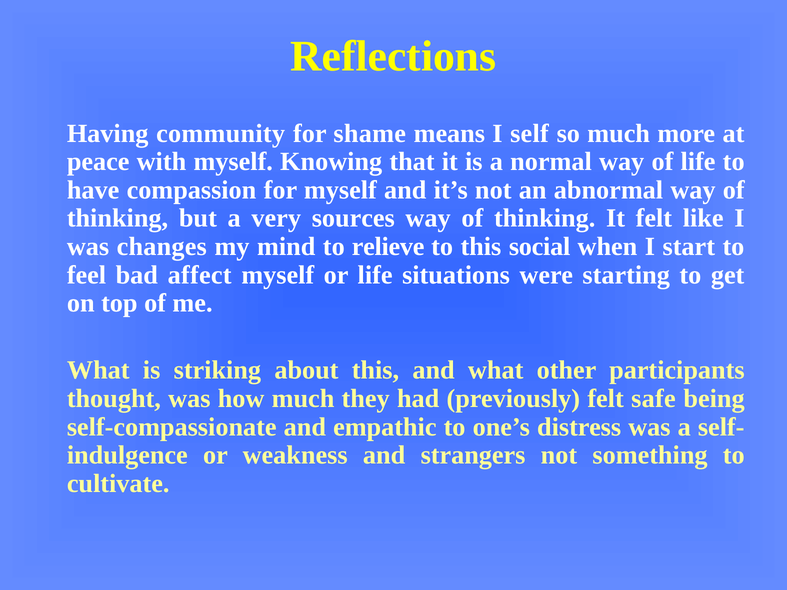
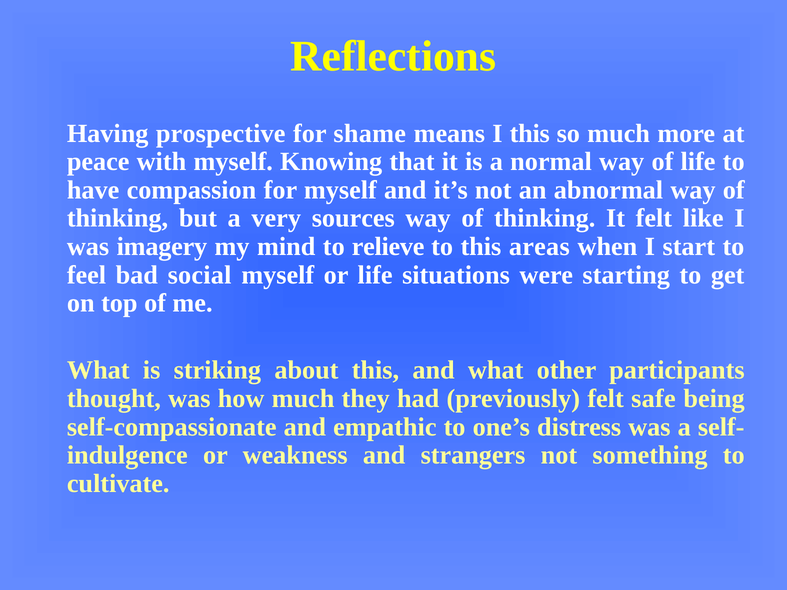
community: community -> prospective
I self: self -> this
changes: changes -> imagery
social: social -> areas
affect: affect -> social
